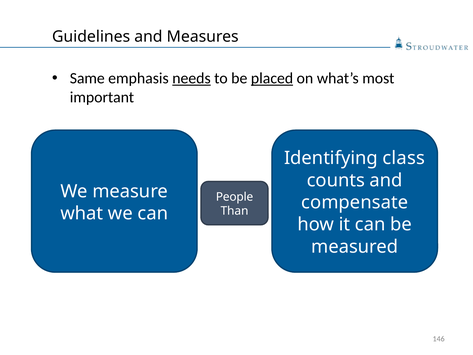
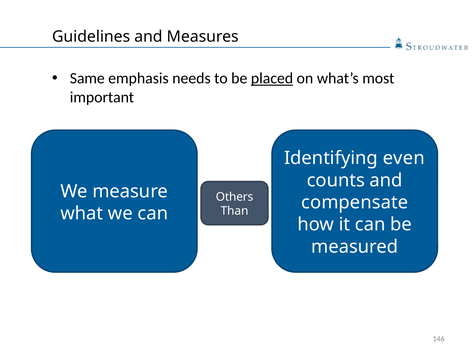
needs underline: present -> none
class: class -> even
People: People -> Others
